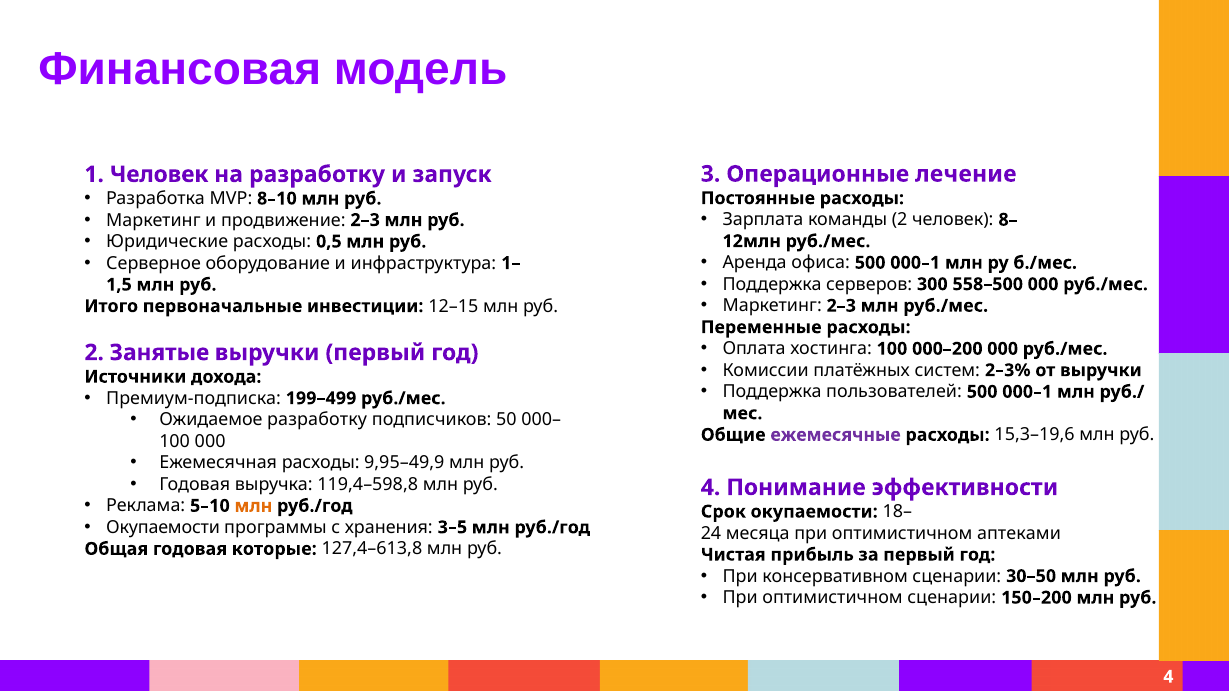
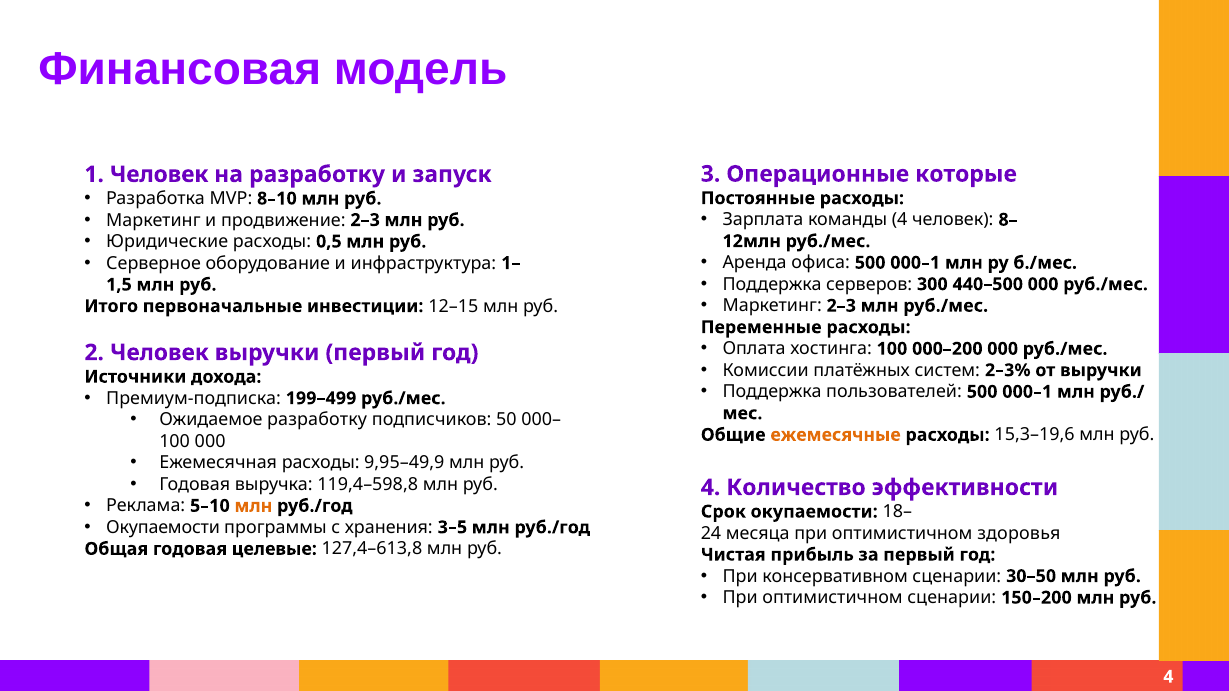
лечение: лечение -> которые
команды 2: 2 -> 4
558–500: 558–500 -> 440–500
2 Занятые: Занятые -> Человек
ежемесячные colour: purple -> orange
Понимание: Понимание -> Количество
аптеками: аптеками -> здоровья
которые: которые -> целевые
